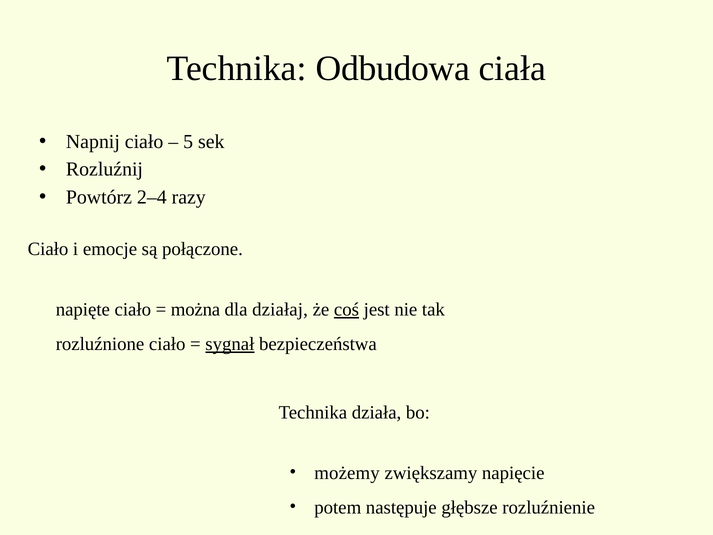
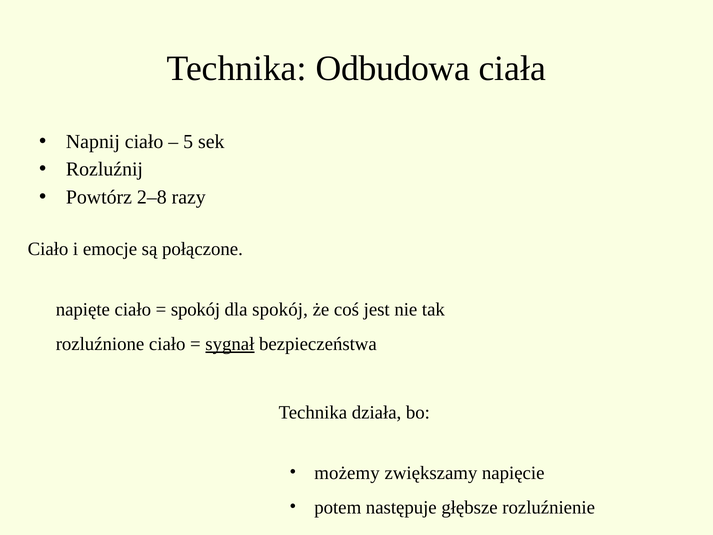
2–4: 2–4 -> 2–8
można at (196, 310): można -> spokój
dla działaj: działaj -> spokój
coś underline: present -> none
